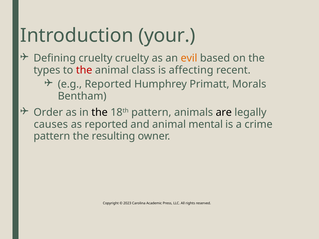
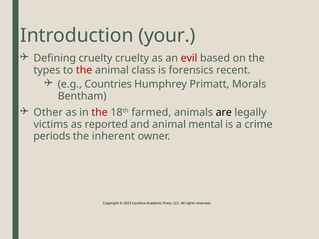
evil colour: orange -> red
affecting: affecting -> forensics
e.g Reported: Reported -> Countries
Order: Order -> Other
the at (100, 113) colour: black -> red
18th pattern: pattern -> farmed
causes: causes -> victims
pattern at (52, 136): pattern -> periods
resulting: resulting -> inherent
